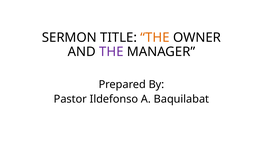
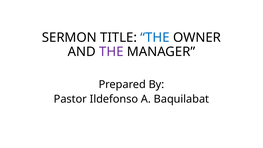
THE at (155, 38) colour: orange -> blue
